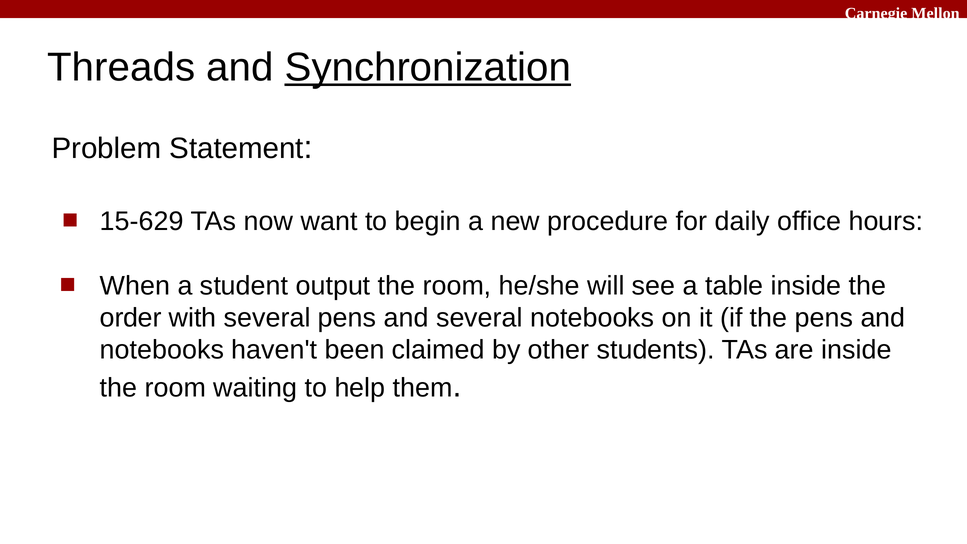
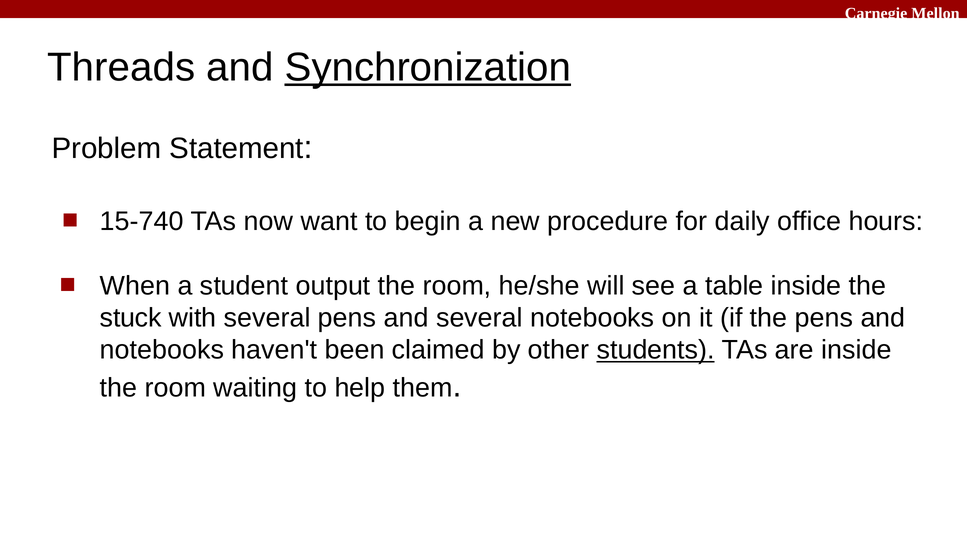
15-629: 15-629 -> 15-740
order: order -> stuck
students underline: none -> present
